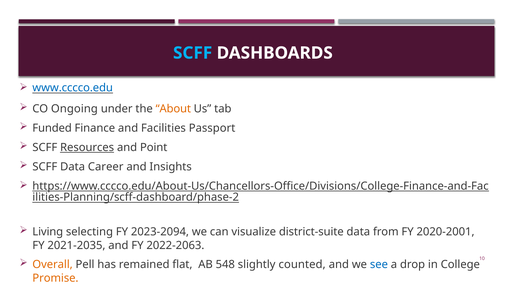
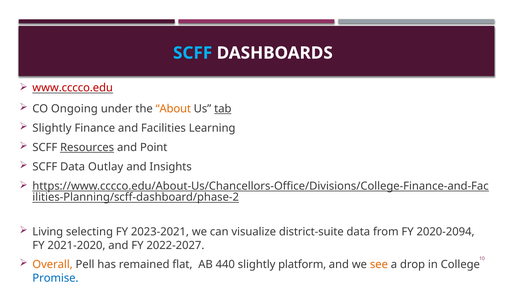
www.cccco.edu colour: blue -> red
tab underline: none -> present
Funded at (52, 128): Funded -> Slightly
Passport: Passport -> Learning
Career: Career -> Outlay
2023-2094: 2023-2094 -> 2023-2021
2020-2001: 2020-2001 -> 2020-2094
2021-2035: 2021-2035 -> 2021-2020
2022-2063: 2022-2063 -> 2022-2027
548: 548 -> 440
counted: counted -> platform
see colour: blue -> orange
Promise colour: orange -> blue
